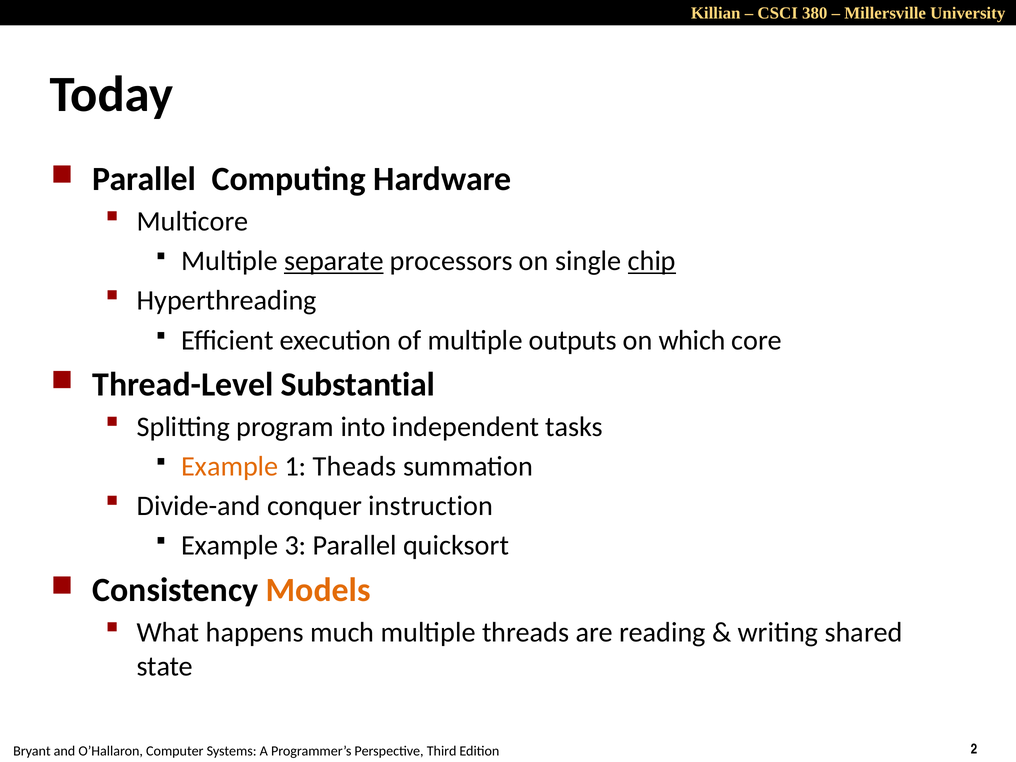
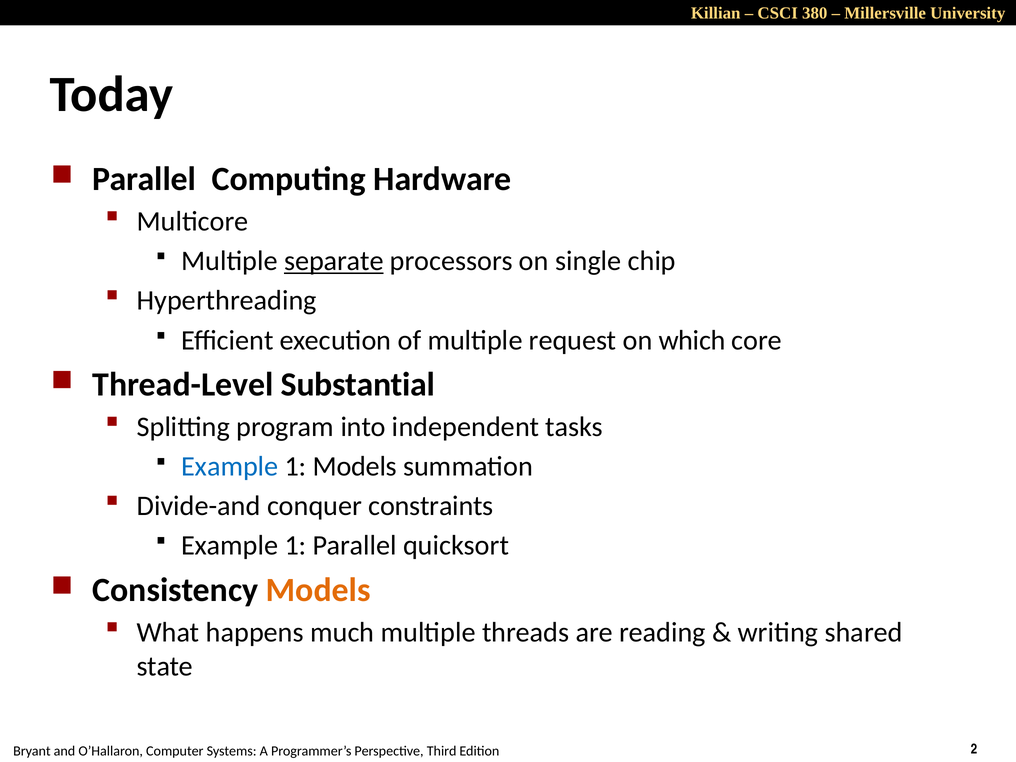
chip underline: present -> none
outputs: outputs -> request
Example at (230, 467) colour: orange -> blue
1 Theads: Theads -> Models
instruction: instruction -> constraints
3 at (296, 546): 3 -> 1
